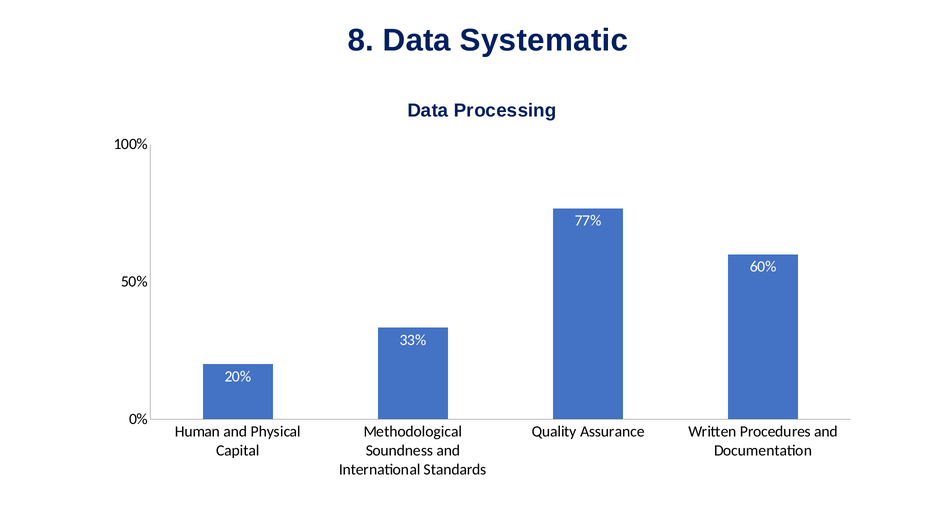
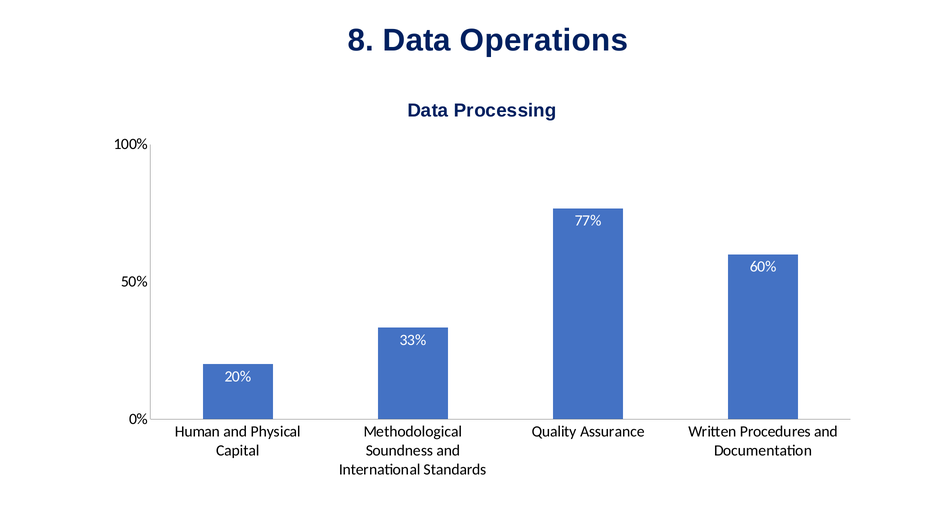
Systematic: Systematic -> Operations
